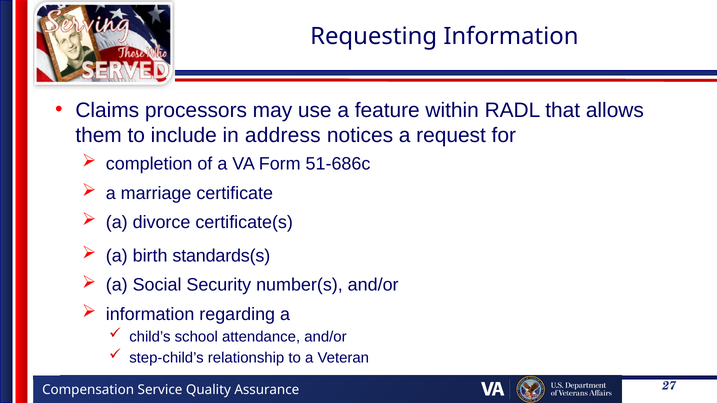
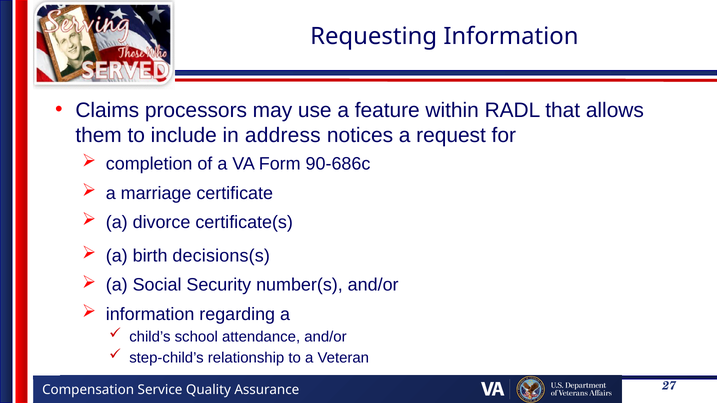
51-686c: 51-686c -> 90-686c
standards(s: standards(s -> decisions(s
